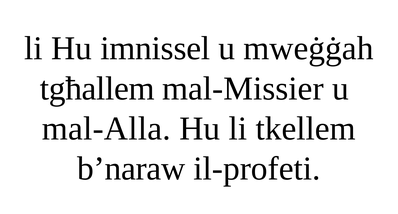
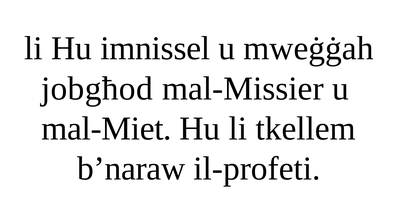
tgħallem: tgħallem -> jobgħod
mal-Alla: mal-Alla -> mal-Miet
